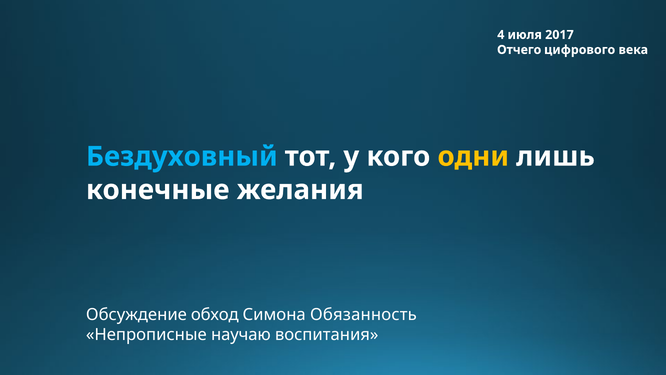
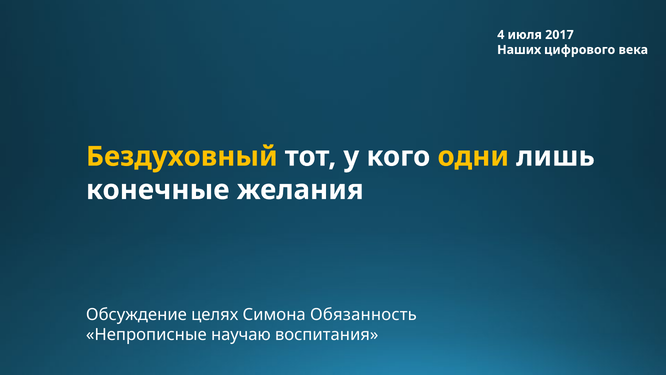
Отчего: Отчего -> Наших
Бездуховный colour: light blue -> yellow
обход: обход -> целях
